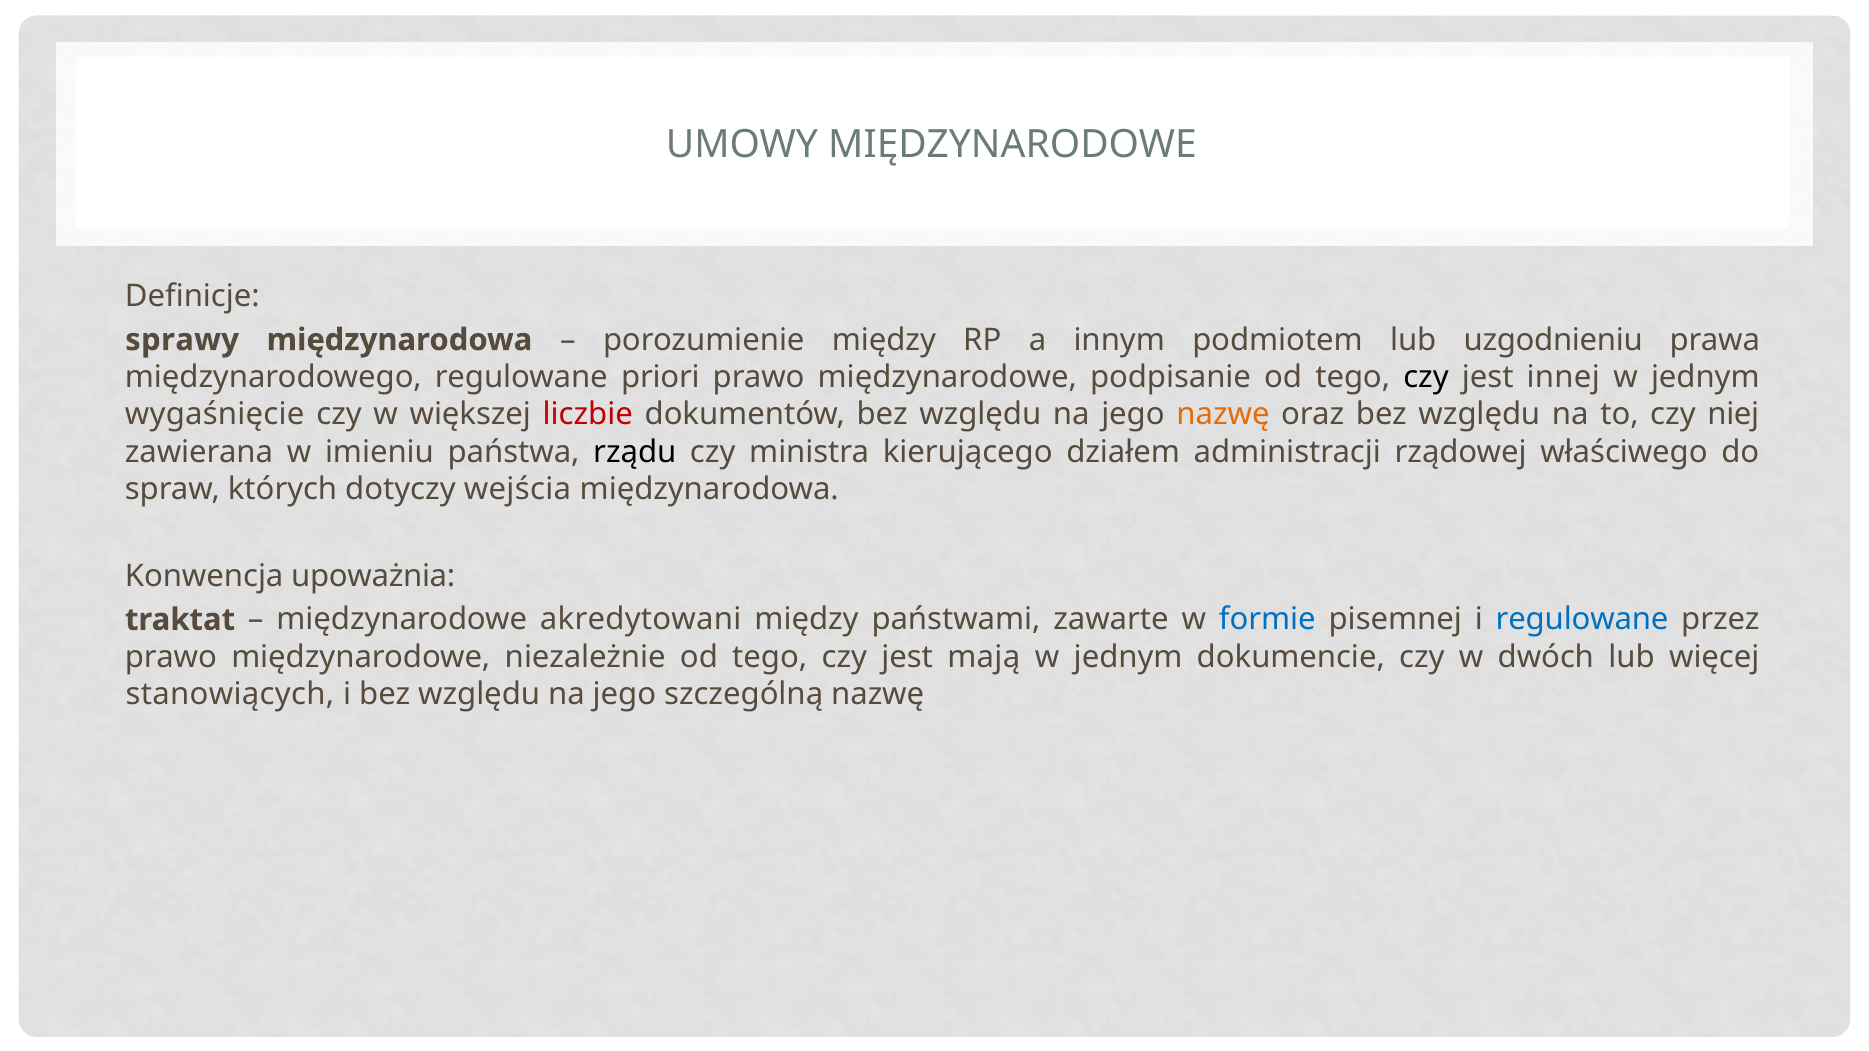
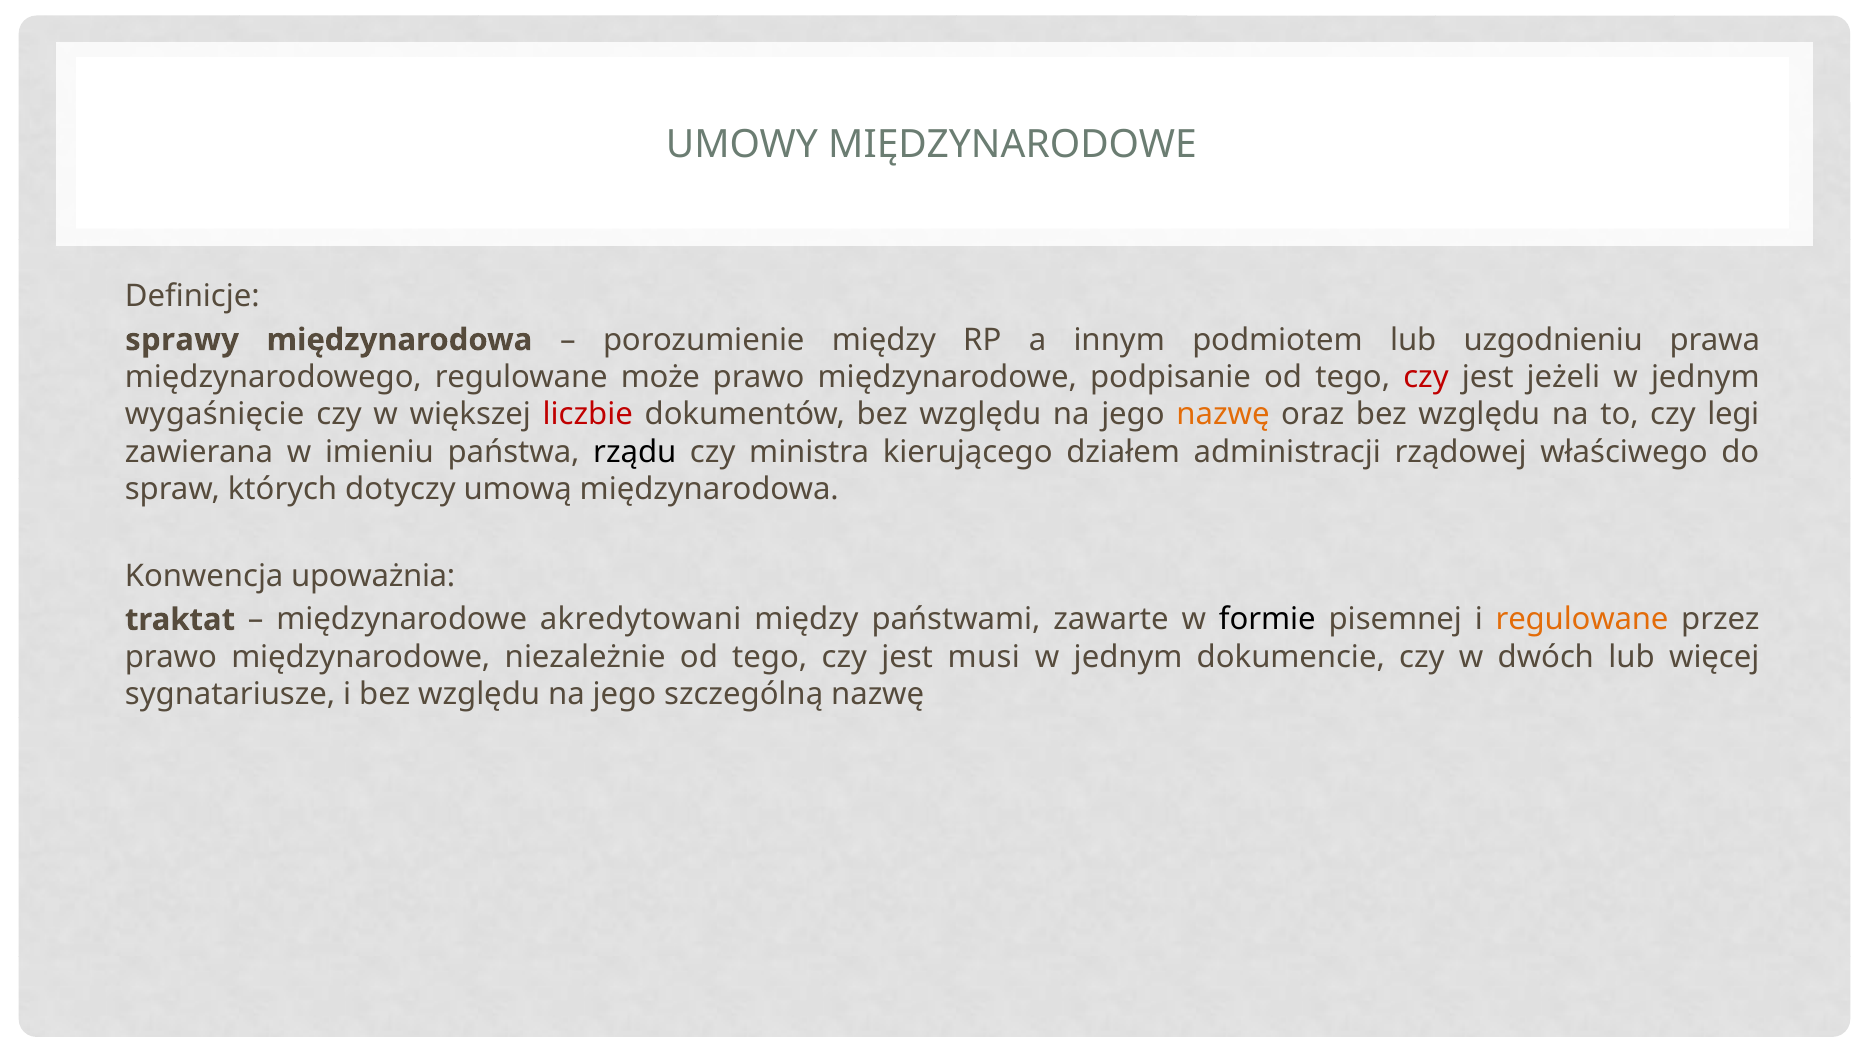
priori: priori -> może
czy at (1426, 377) colour: black -> red
innej: innej -> jeżeli
niej: niej -> legi
wejścia: wejścia -> umową
formie colour: blue -> black
regulowane at (1582, 620) colour: blue -> orange
mają: mają -> musi
stanowiących: stanowiących -> sygnatariusze
